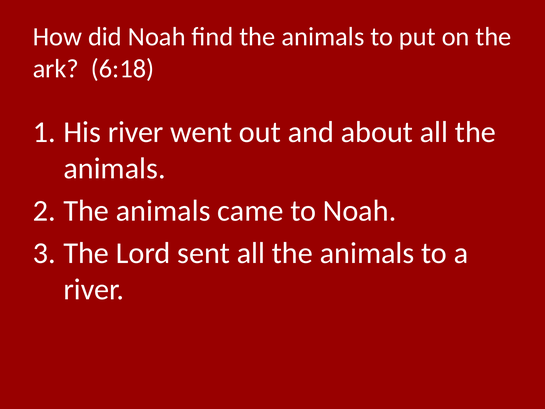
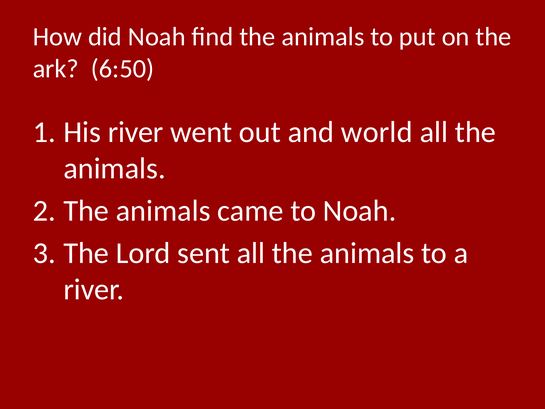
6:18: 6:18 -> 6:50
about: about -> world
